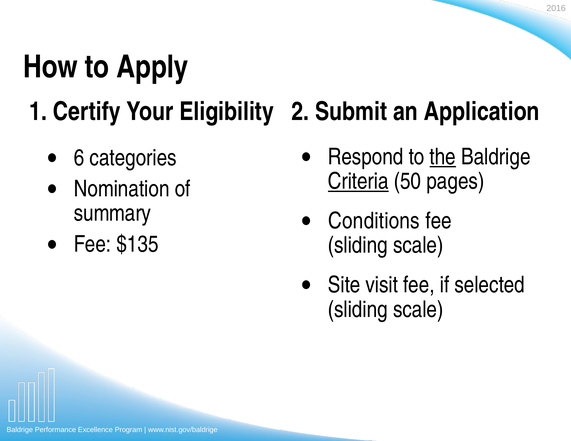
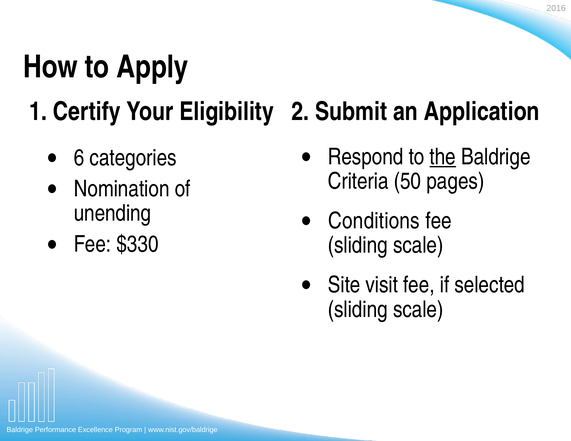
Criteria underline: present -> none
summary: summary -> unending
$135: $135 -> $330
